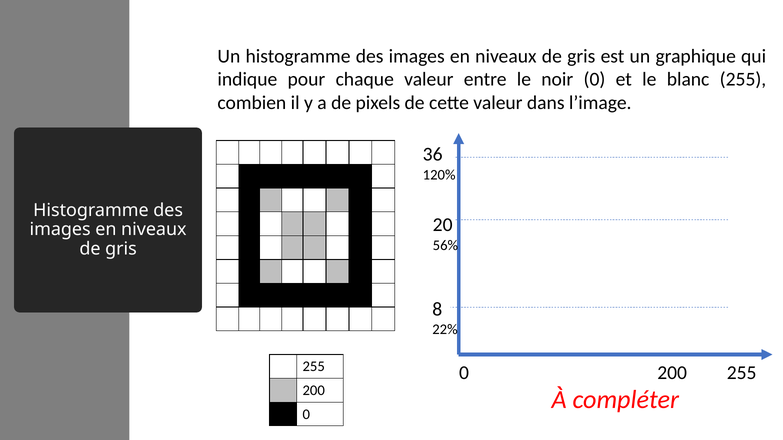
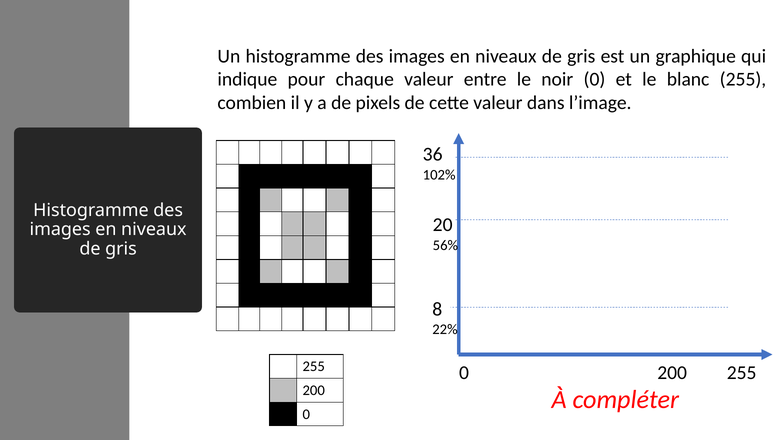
120%: 120% -> 102%
